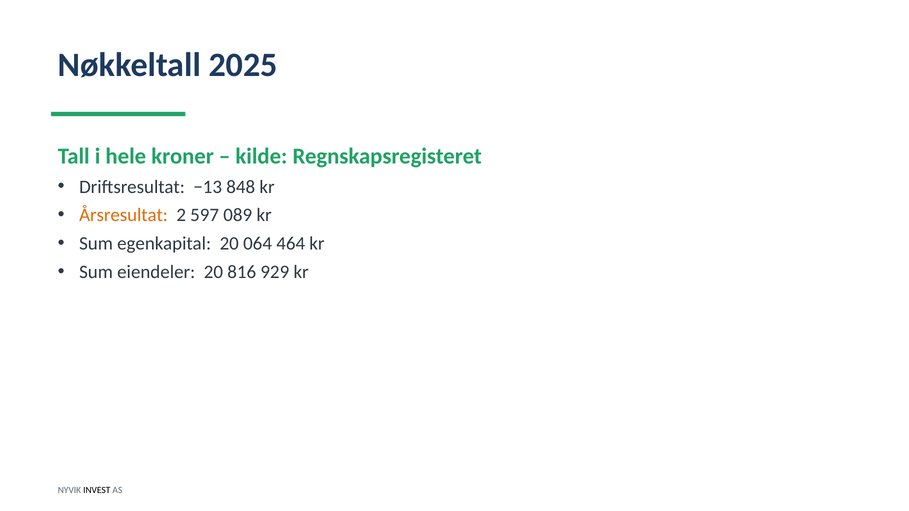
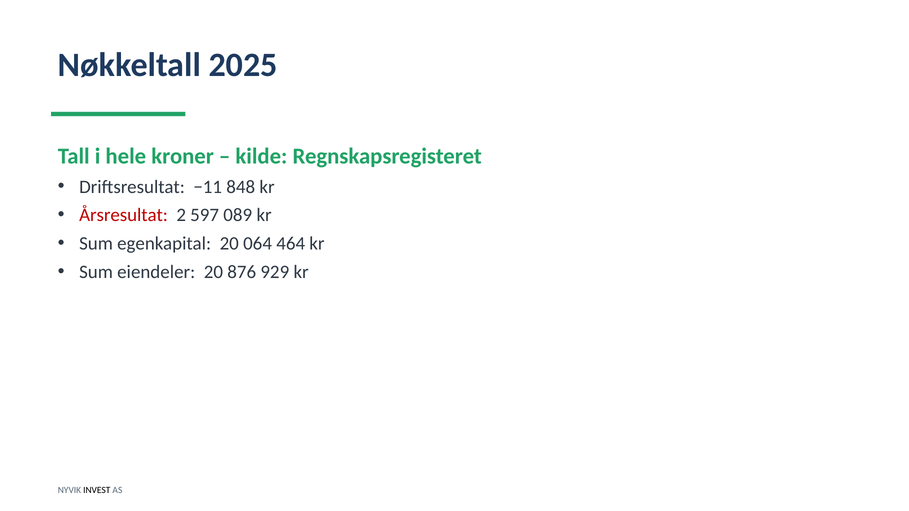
−13: −13 -> −11
Årsresultat colour: orange -> red
816: 816 -> 876
